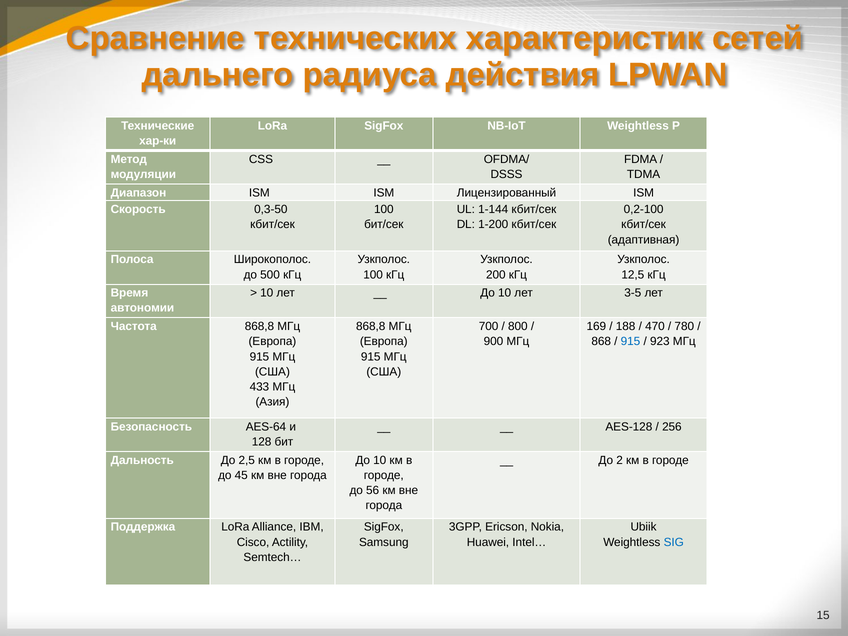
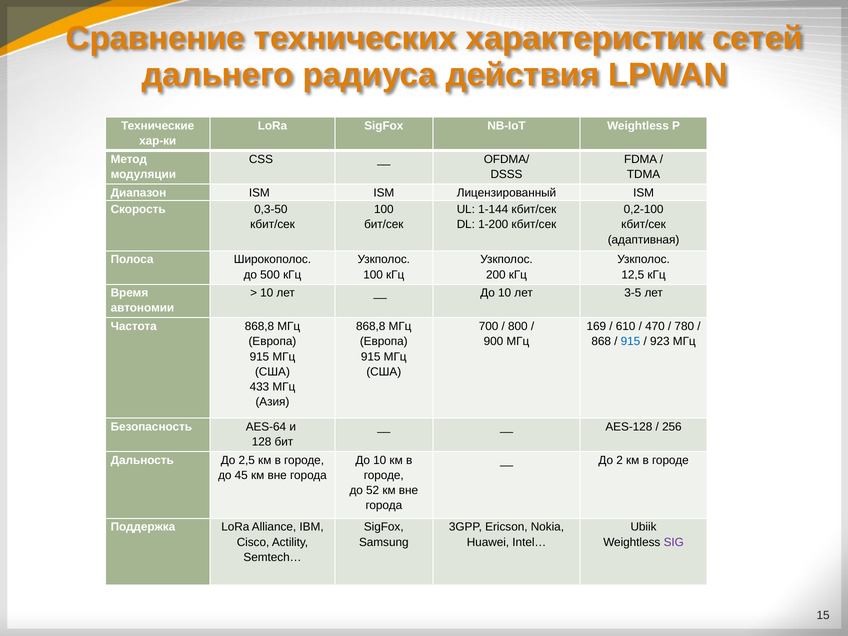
188: 188 -> 610
56: 56 -> 52
SIG colour: blue -> purple
